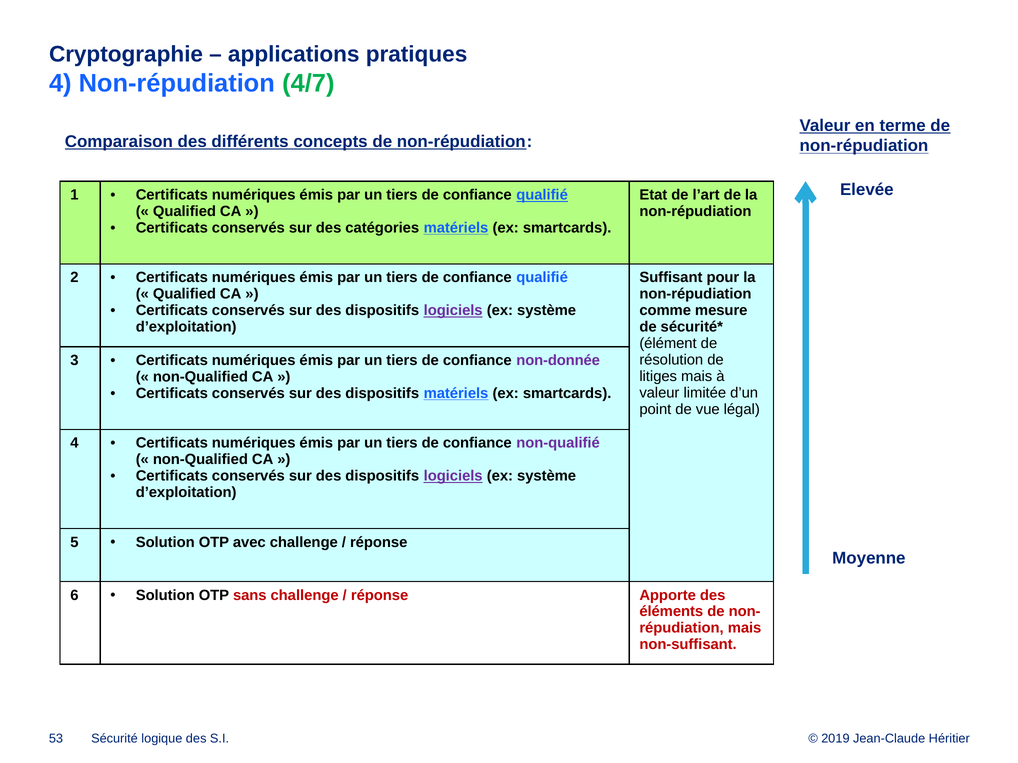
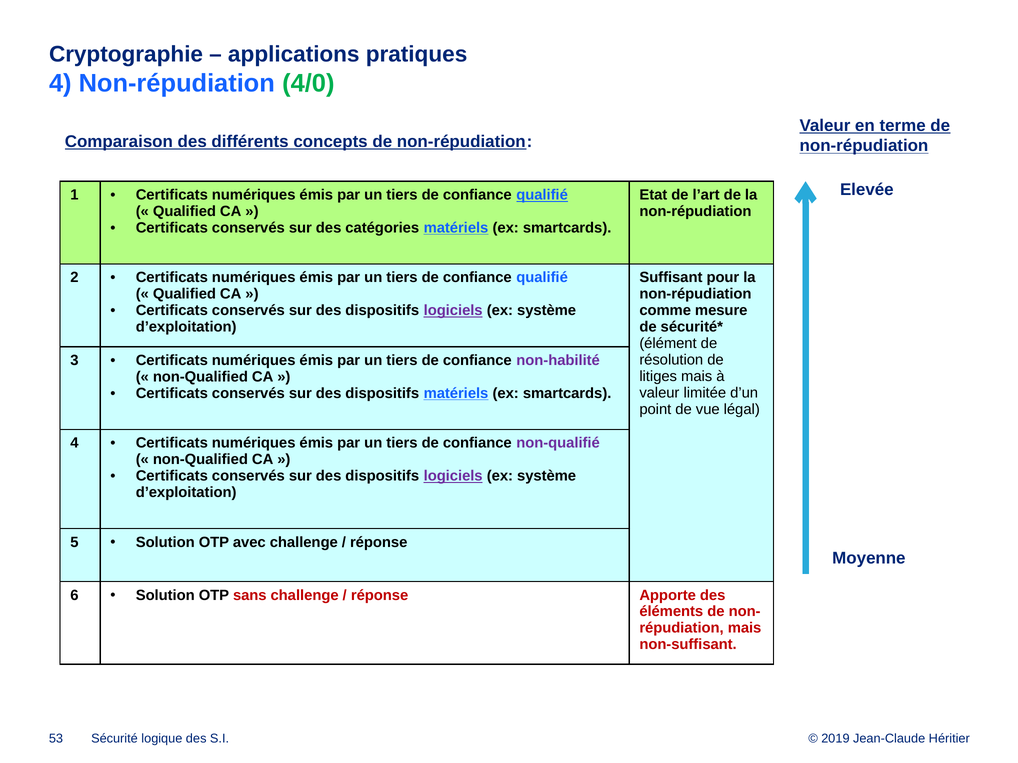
4/7: 4/7 -> 4/0
non-donnée: non-donnée -> non-habilité
